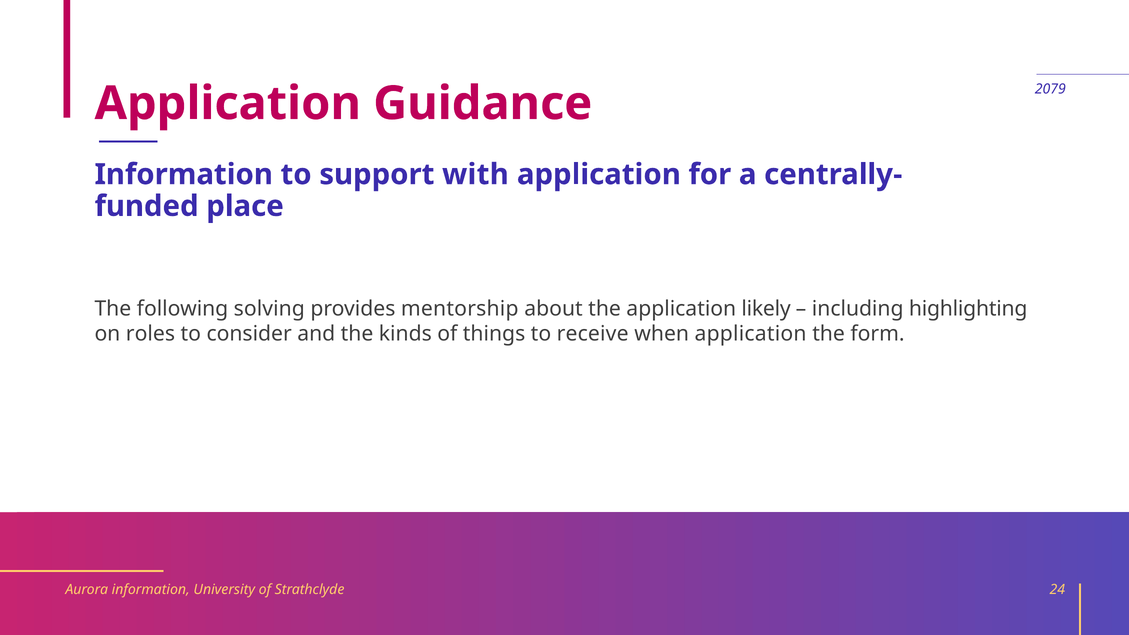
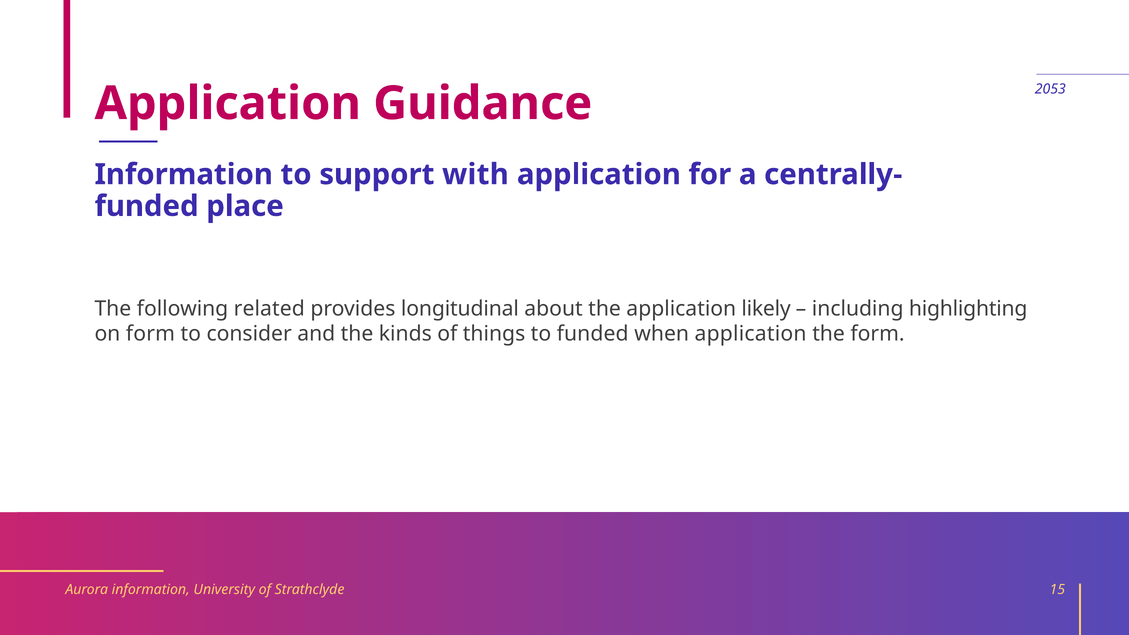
2079: 2079 -> 2053
solving: solving -> related
mentorship: mentorship -> longitudinal
on roles: roles -> form
to receive: receive -> funded
24: 24 -> 15
